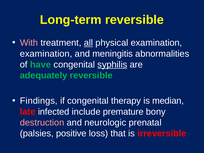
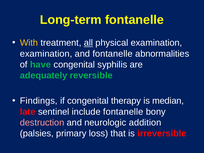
Long-term reversible: reversible -> fontanelle
With colour: pink -> yellow
and meningitis: meningitis -> fontanelle
syphilis underline: present -> none
infected: infected -> sentinel
include premature: premature -> fontanelle
prenatal: prenatal -> addition
positive: positive -> primary
